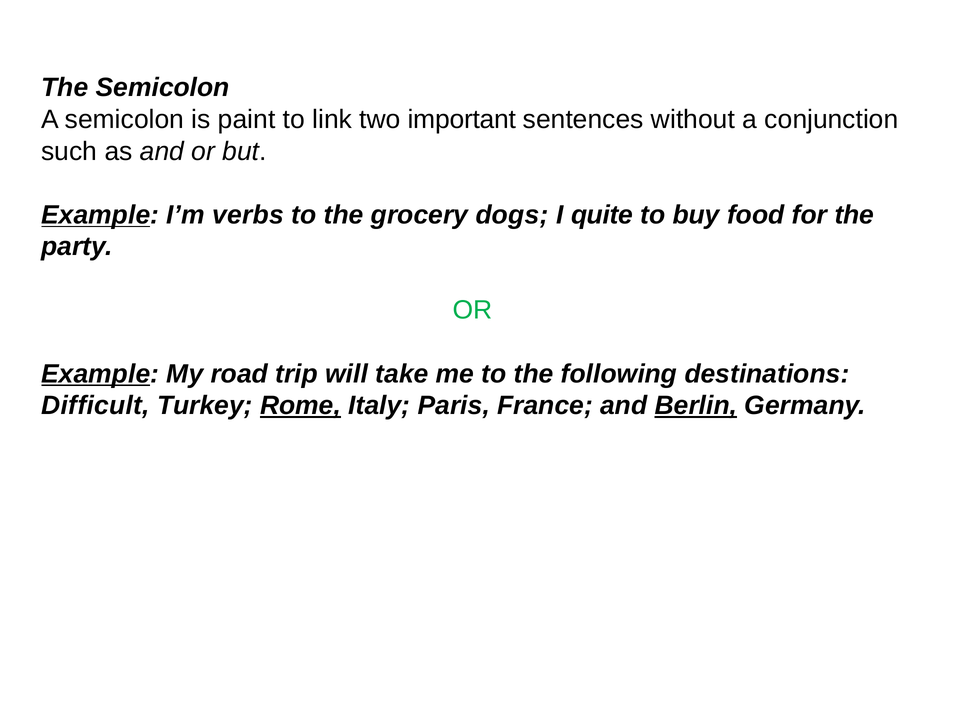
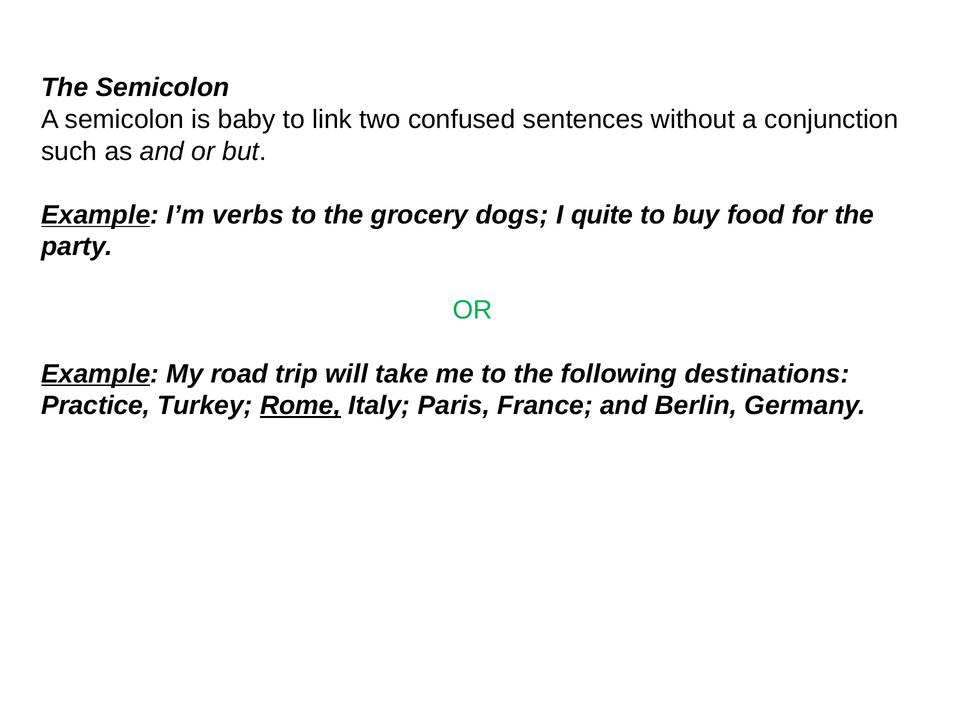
paint: paint -> baby
important: important -> confused
Difficult: Difficult -> Practice
Berlin underline: present -> none
